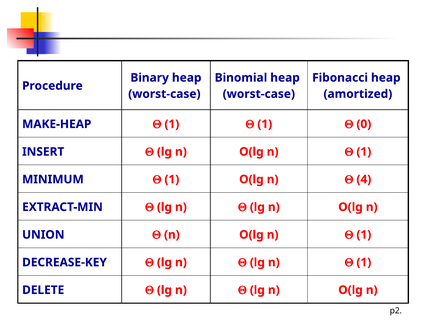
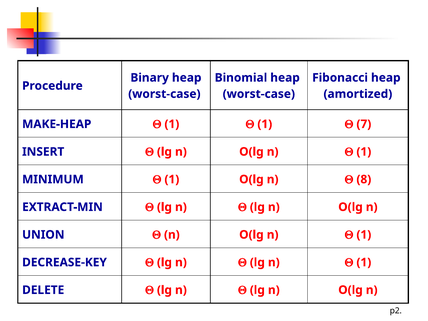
0: 0 -> 7
4: 4 -> 8
